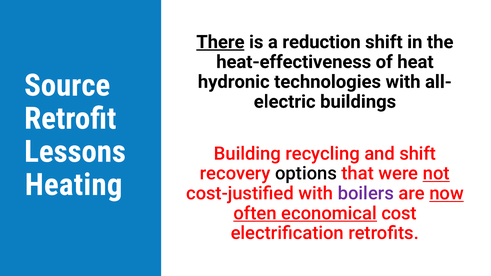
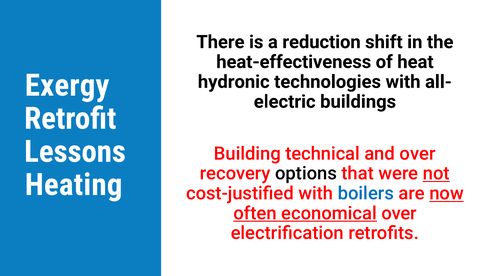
There underline: present -> none
Source: Source -> Exergy
recycling: recycling -> technical
and shift: shift -> over
boilers colour: purple -> blue
economical cost: cost -> over
